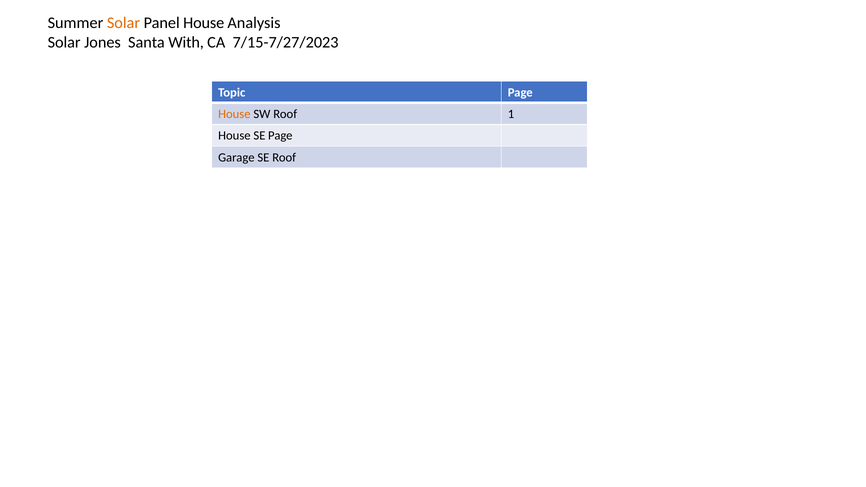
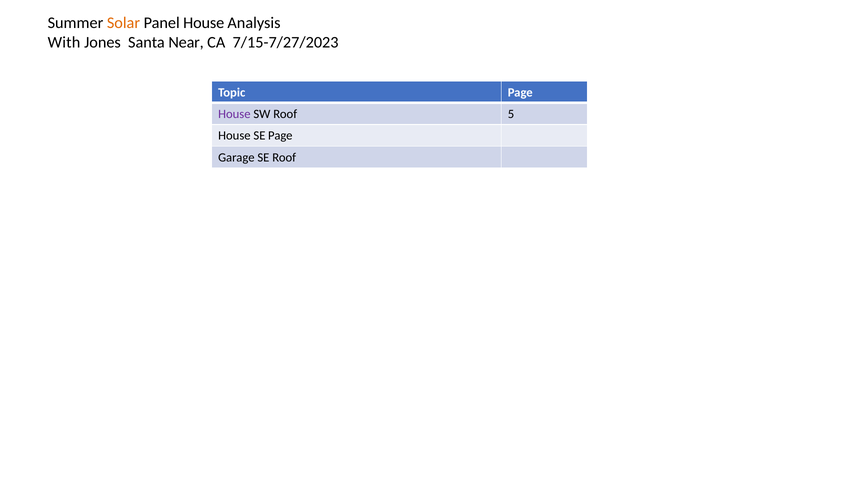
Solar at (64, 42): Solar -> With
With: With -> Near
House at (234, 114) colour: orange -> purple
1: 1 -> 5
